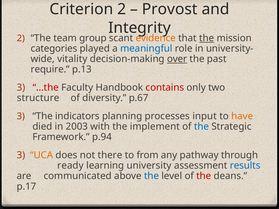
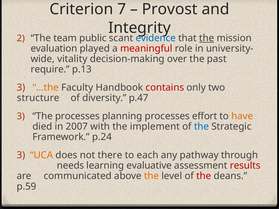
Criterion 2: 2 -> 7
group: group -> public
evidence colour: orange -> blue
categories: categories -> evaluation
meaningful colour: blue -> red
over underline: present -> none
…the colour: red -> orange
p.67: p.67 -> p.47
The indicators: indicators -> processes
input: input -> effort
2003: 2003 -> 2007
p.94: p.94 -> p.24
from: from -> each
ready: ready -> needs
university: university -> evaluative
results colour: blue -> red
the at (152, 176) colour: blue -> orange
p.17: p.17 -> p.59
